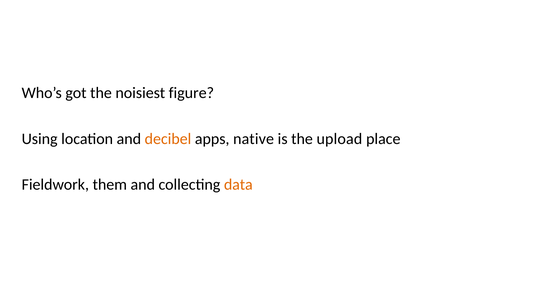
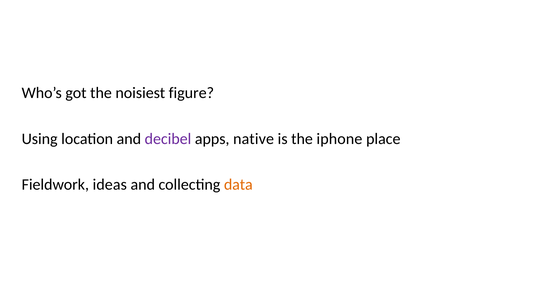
decibel colour: orange -> purple
upload: upload -> iphone
them: them -> ideas
